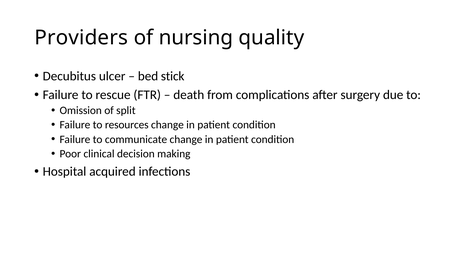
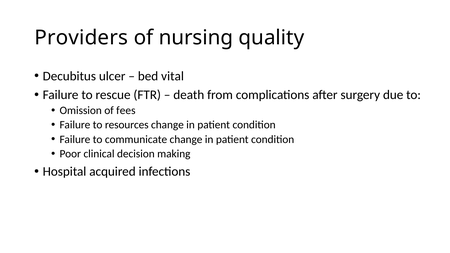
stick: stick -> vital
split: split -> fees
